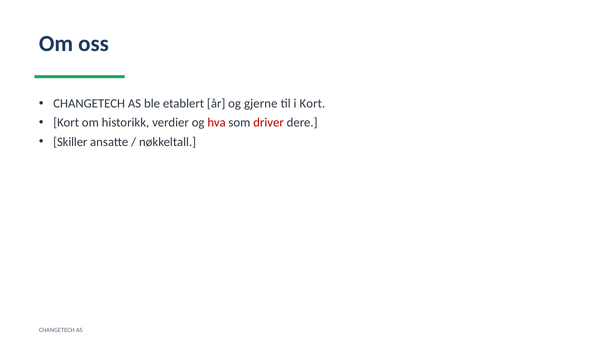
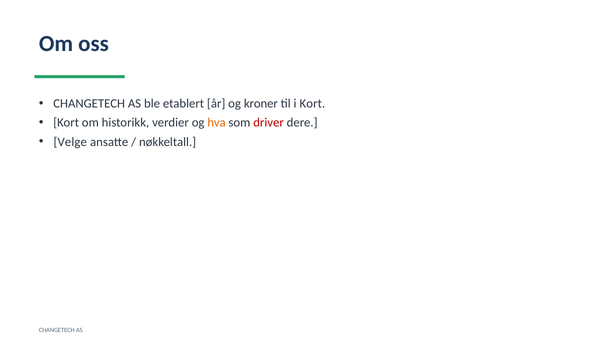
gjerne: gjerne -> kroner
hva colour: red -> orange
Skiller: Skiller -> Velge
